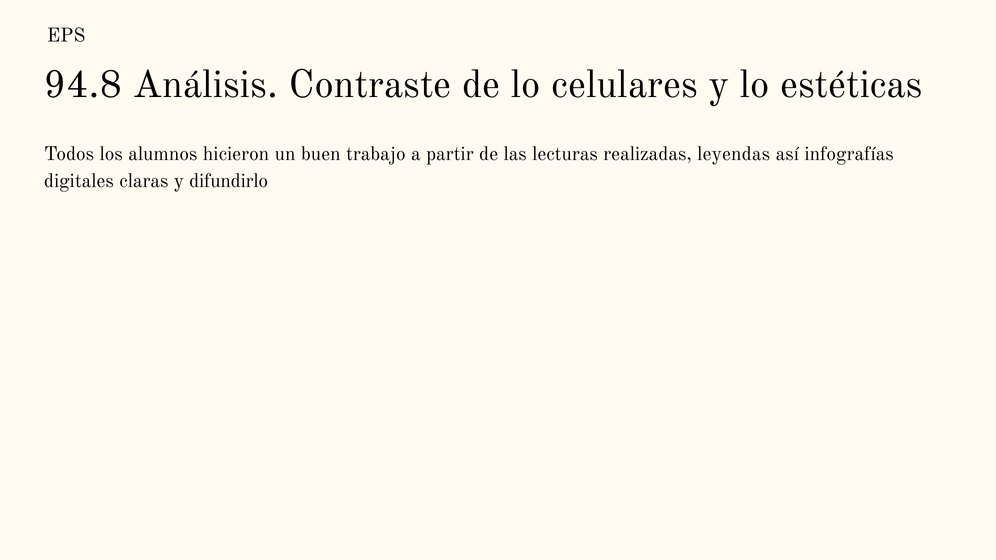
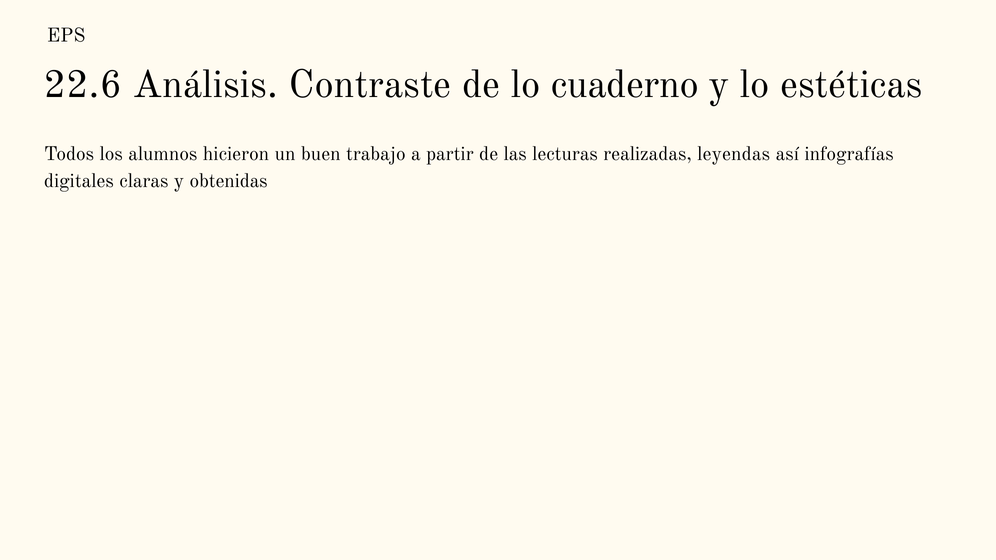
94.8: 94.8 -> 22.6
celulares: celulares -> cuaderno
difundirlo: difundirlo -> obtenidas
